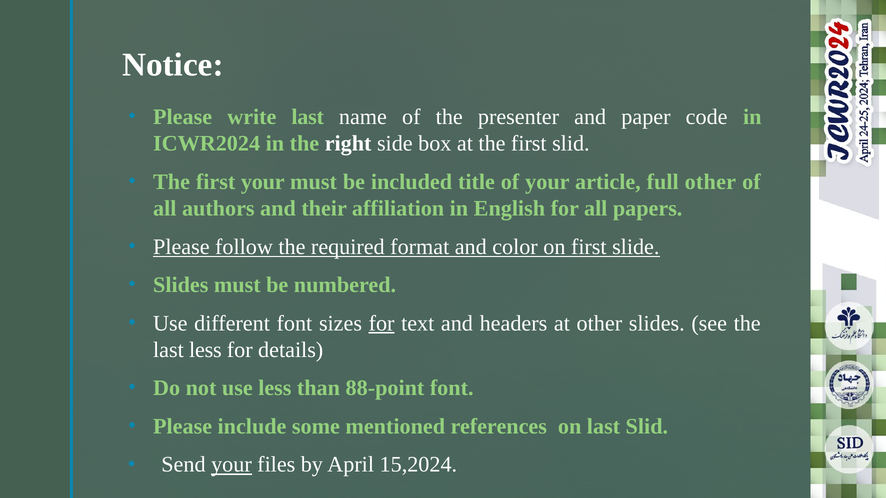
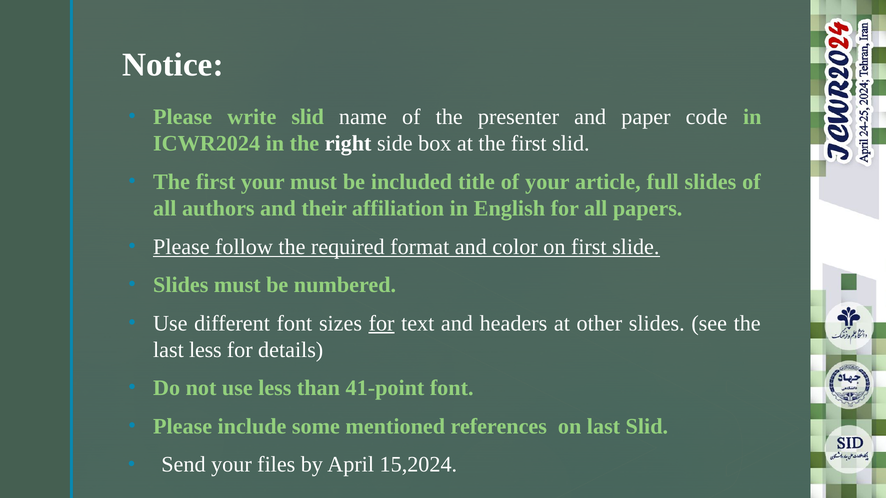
write last: last -> slid
full other: other -> slides
88-point: 88-point -> 41-point
your at (231, 465) underline: present -> none
